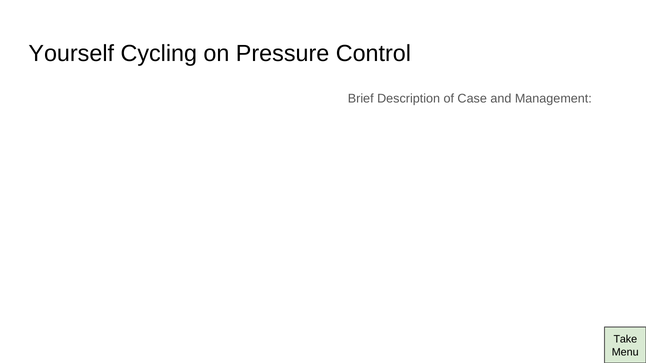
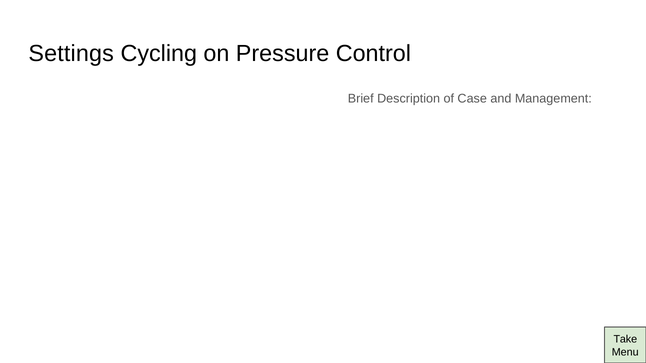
Yourself: Yourself -> Settings
